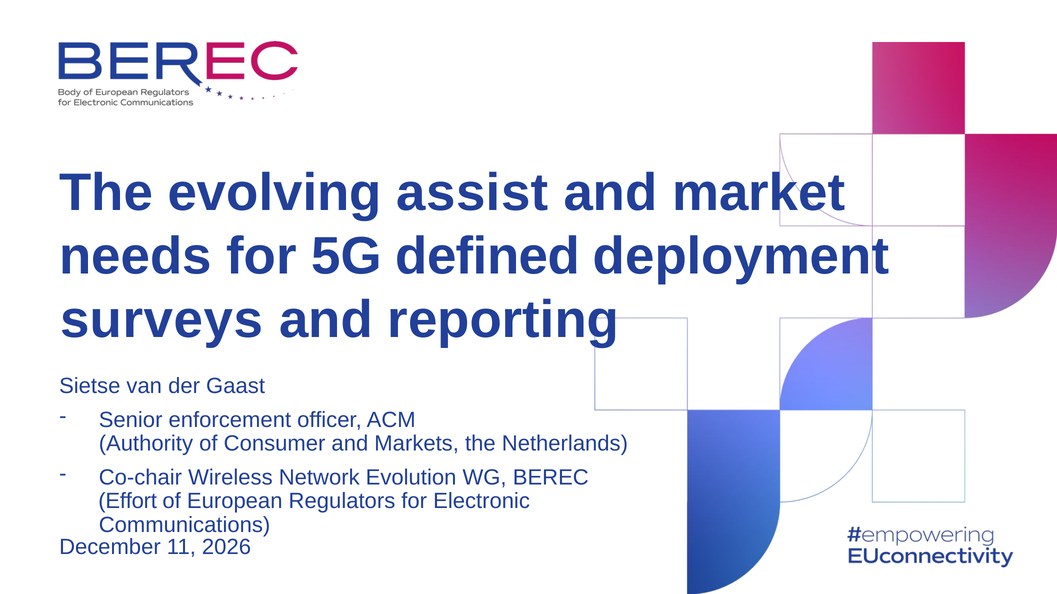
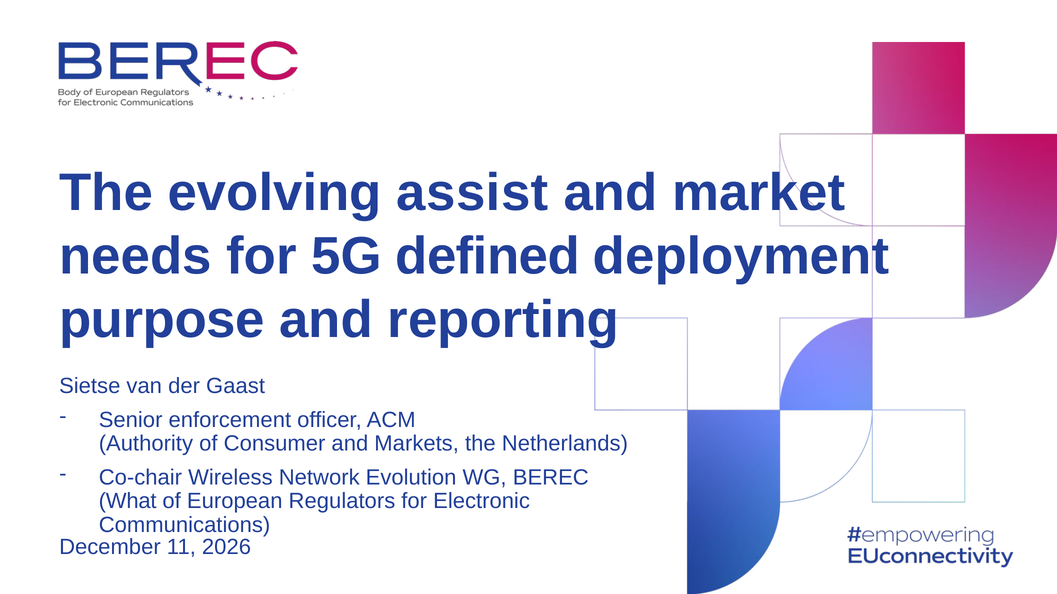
surveys: surveys -> purpose
Effort: Effort -> What
